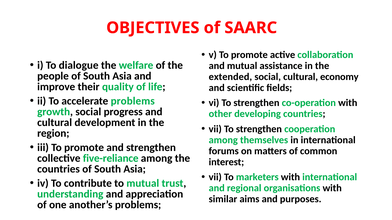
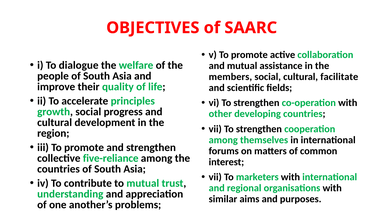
extended: extended -> members
economy: economy -> facilitate
accelerate problems: problems -> principles
